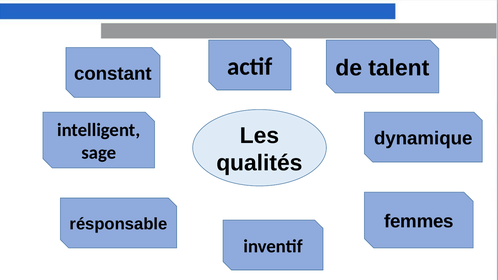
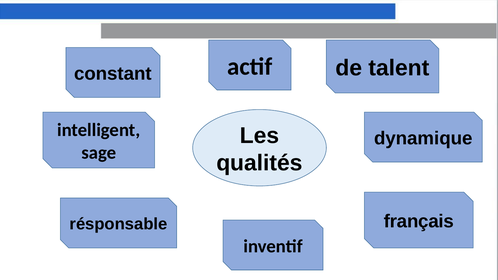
femmes: femmes -> français
